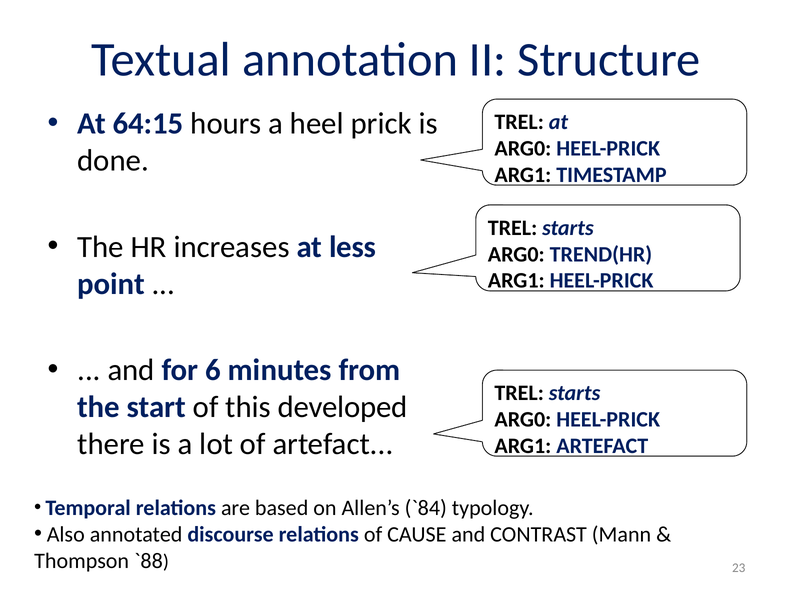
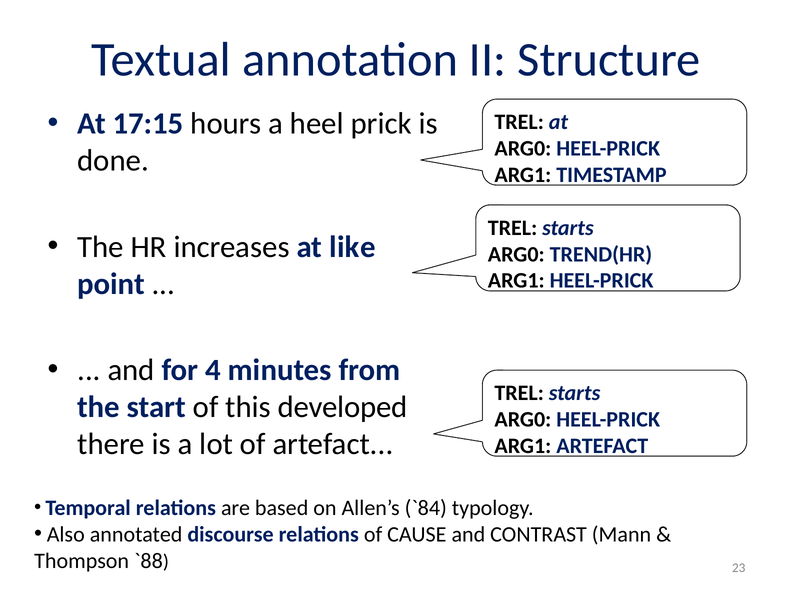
64:15: 64:15 -> 17:15
less: less -> like
6: 6 -> 4
